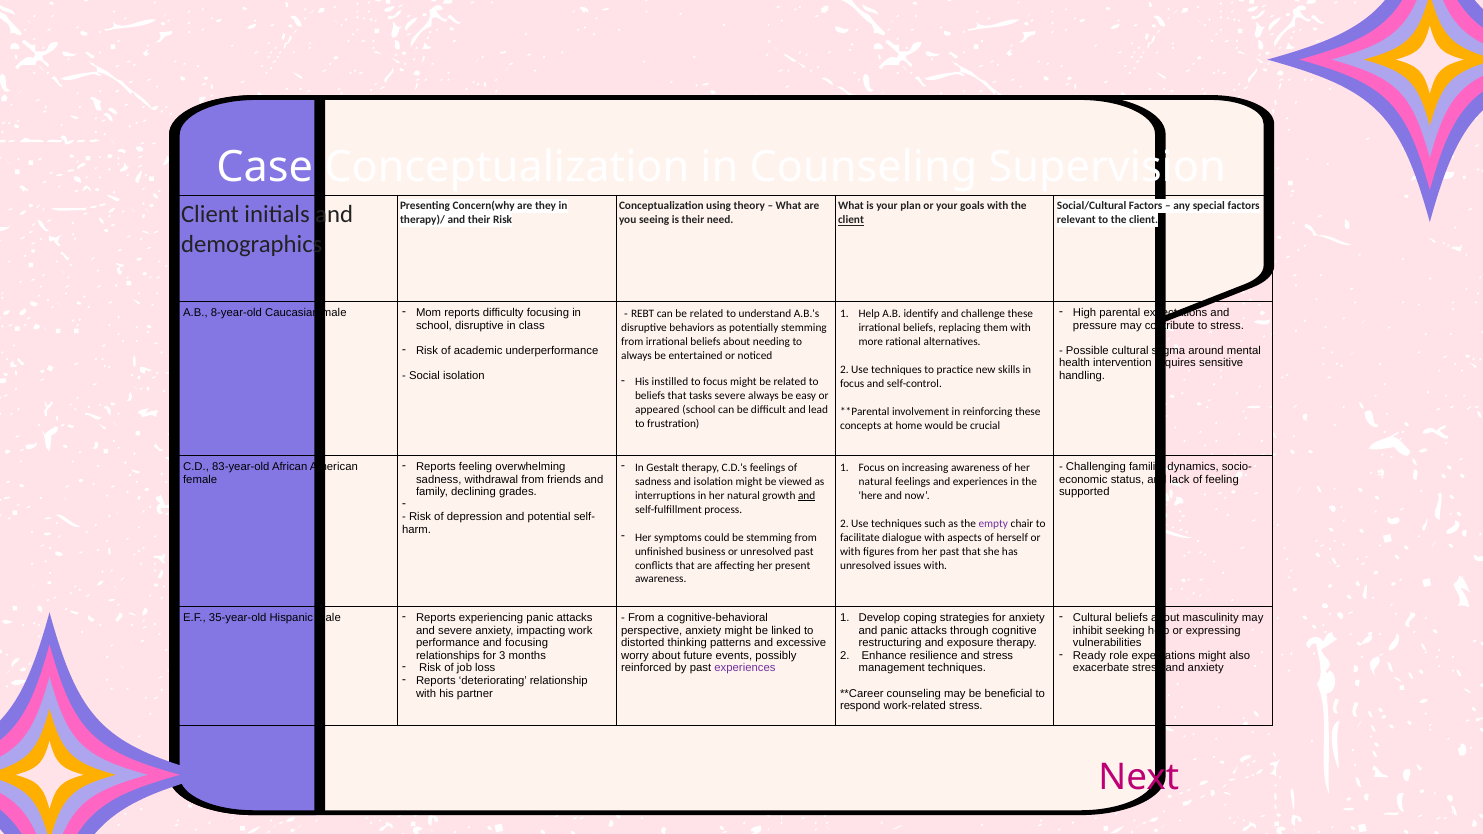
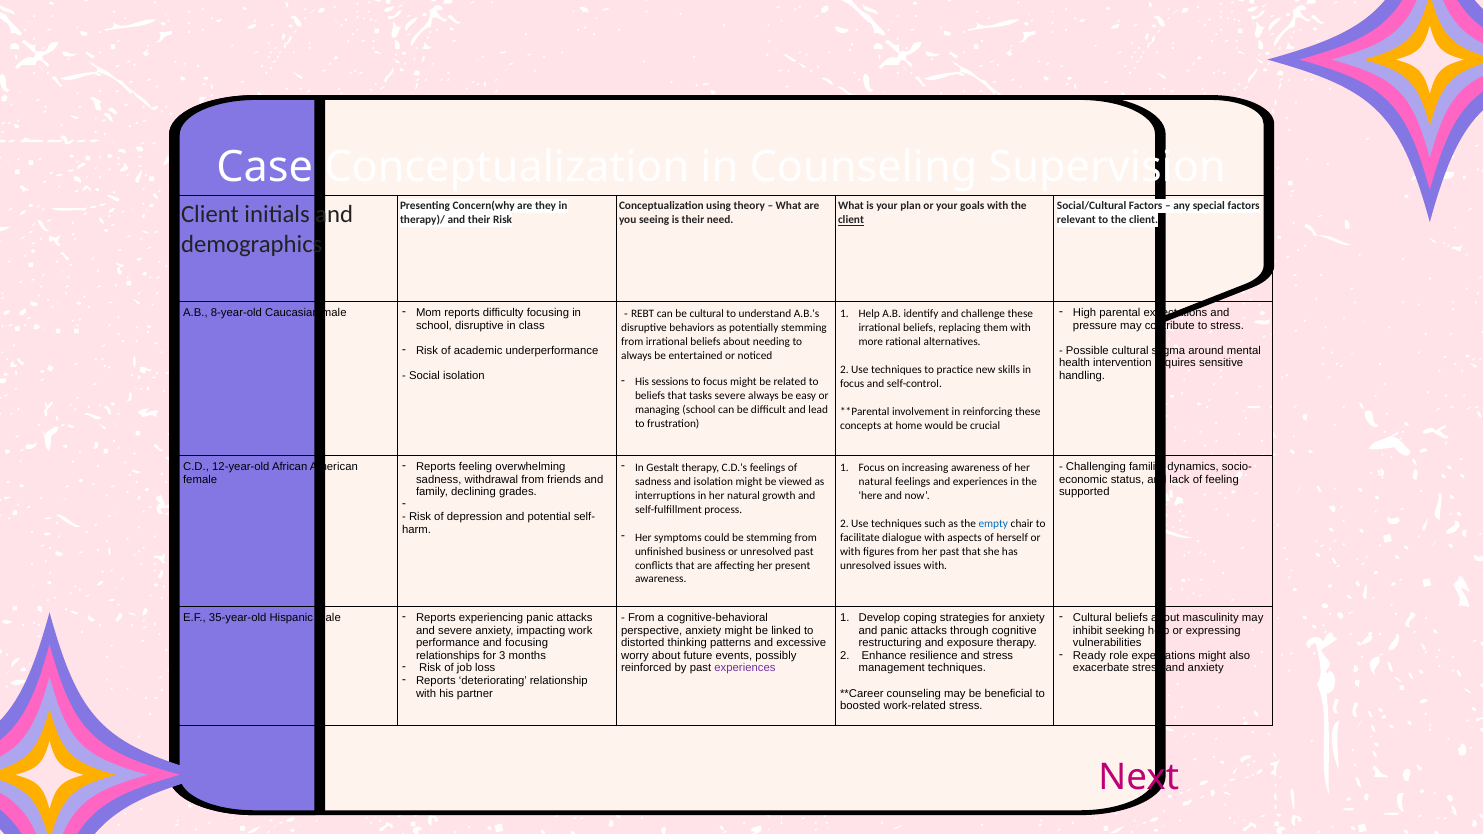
can be related: related -> cultural
instilled: instilled -> sessions
appeared: appeared -> managing
83-year-old: 83-year-old -> 12-year-old
and at (807, 495) underline: present -> none
empty colour: purple -> blue
respond: respond -> boosted
